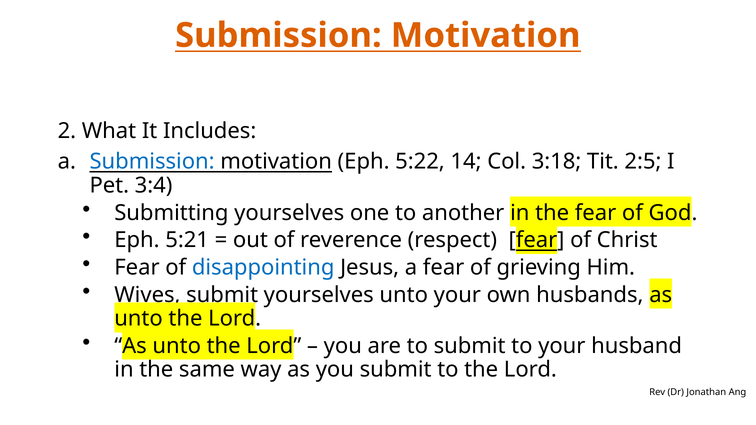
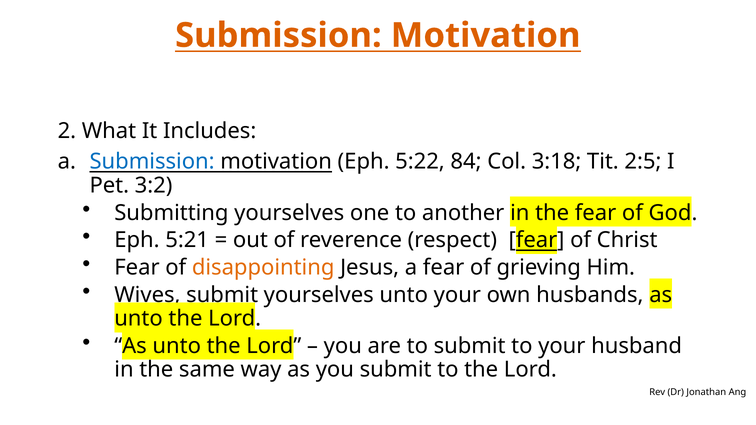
14: 14 -> 84
3:4: 3:4 -> 3:2
disappointing colour: blue -> orange
